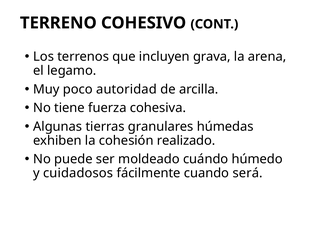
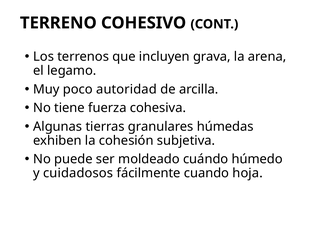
realizado: realizado -> subjetiva
será: será -> hoja
